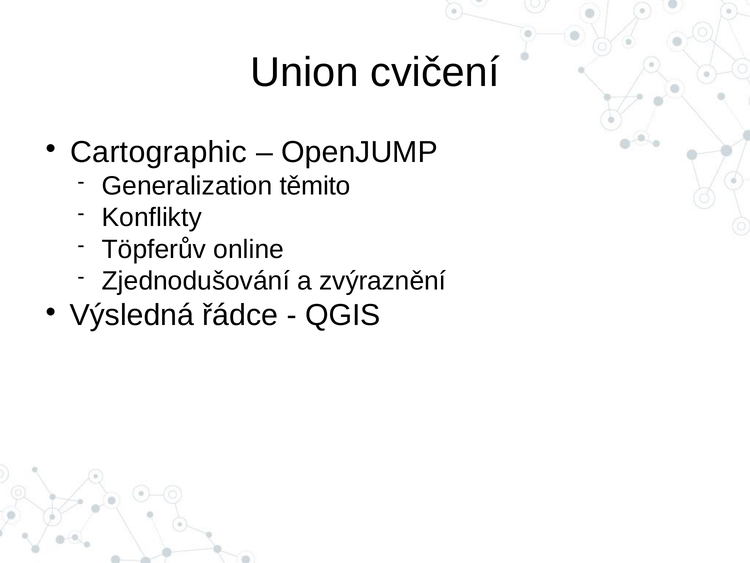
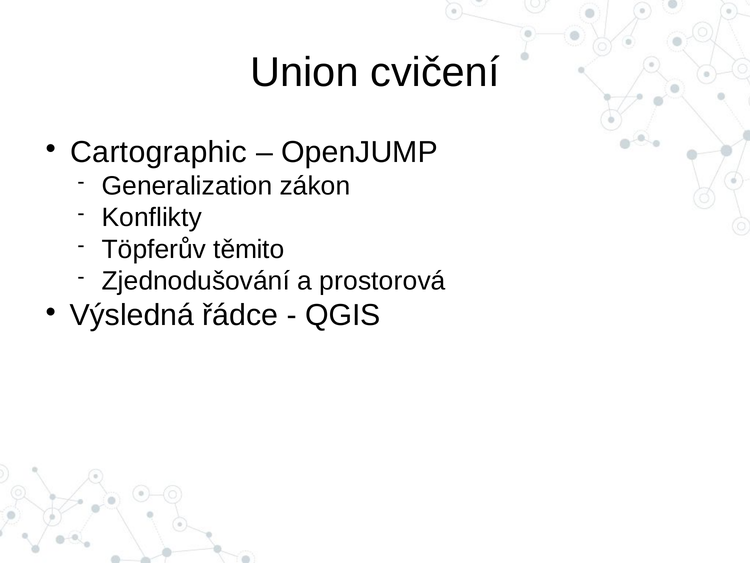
těmito: těmito -> zákon
online: online -> těmito
zvýraznění: zvýraznění -> prostorová
